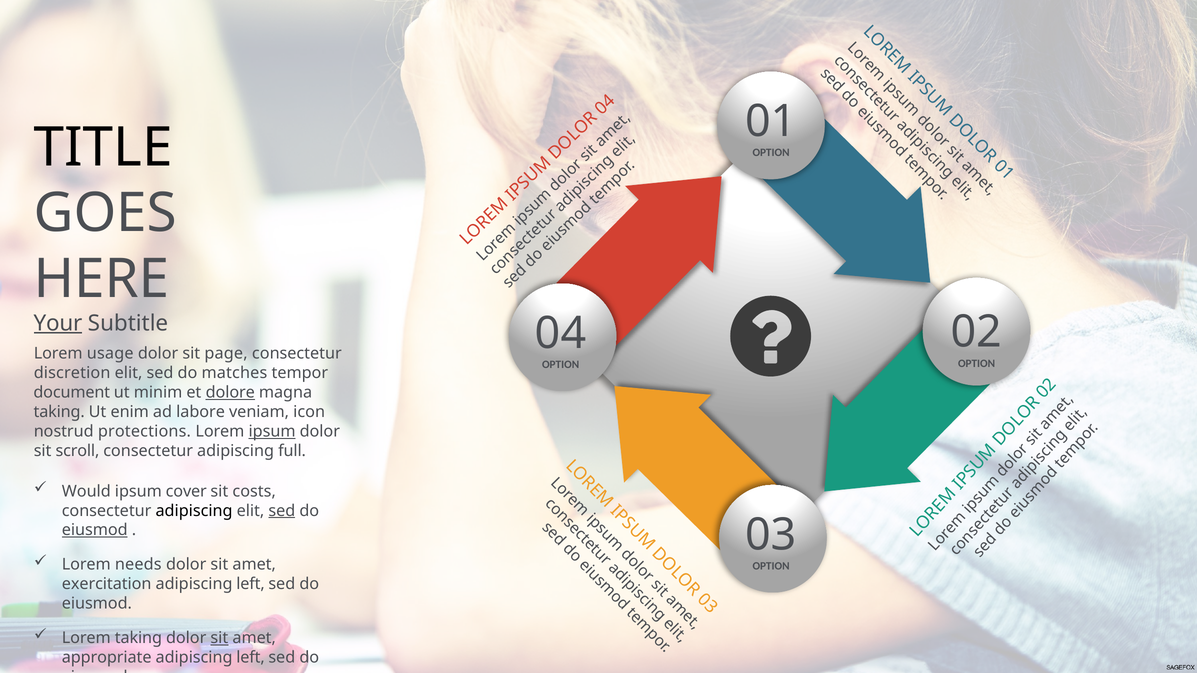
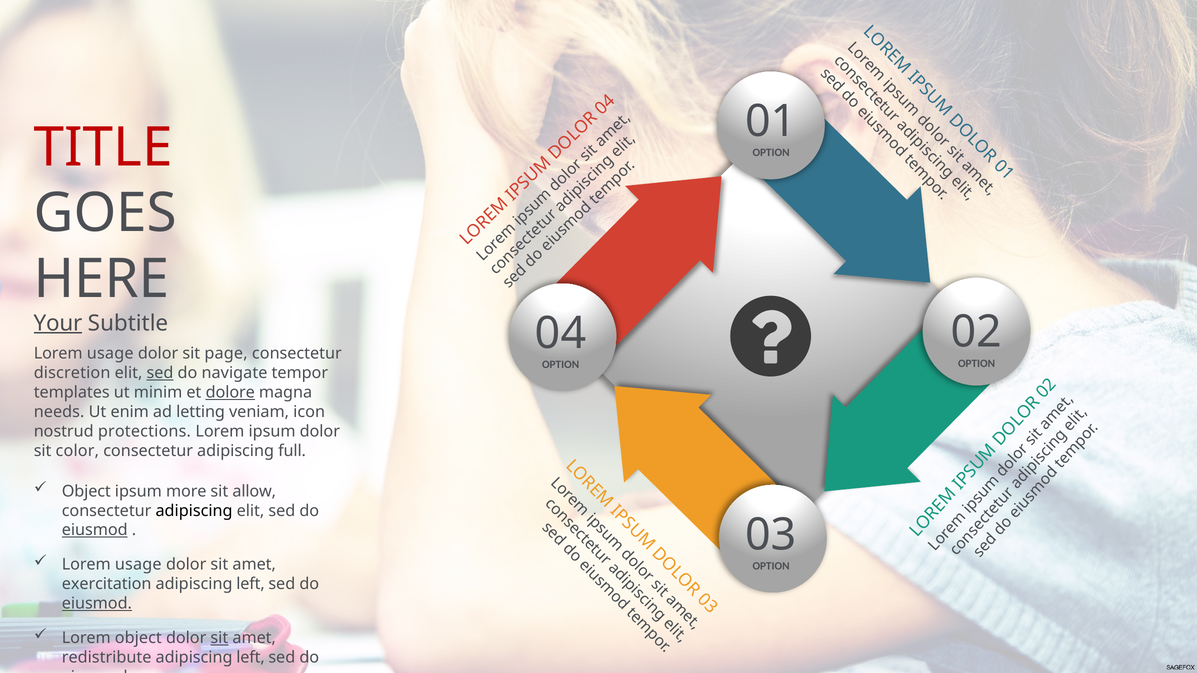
TITLE colour: black -> red
sed at (160, 373) underline: none -> present
matches: matches -> navigate
document: document -> templates
taking at (59, 412): taking -> needs
labore: labore -> letting
ipsum at (272, 431) underline: present -> none
scroll: scroll -> color
Would at (86, 491): Would -> Object
cover: cover -> more
costs: costs -> allow
sed at (282, 511) underline: present -> none
needs at (138, 565): needs -> usage
eiusmod at (97, 604) underline: none -> present
Lorem taking: taking -> object
appropriate: appropriate -> redistribute
